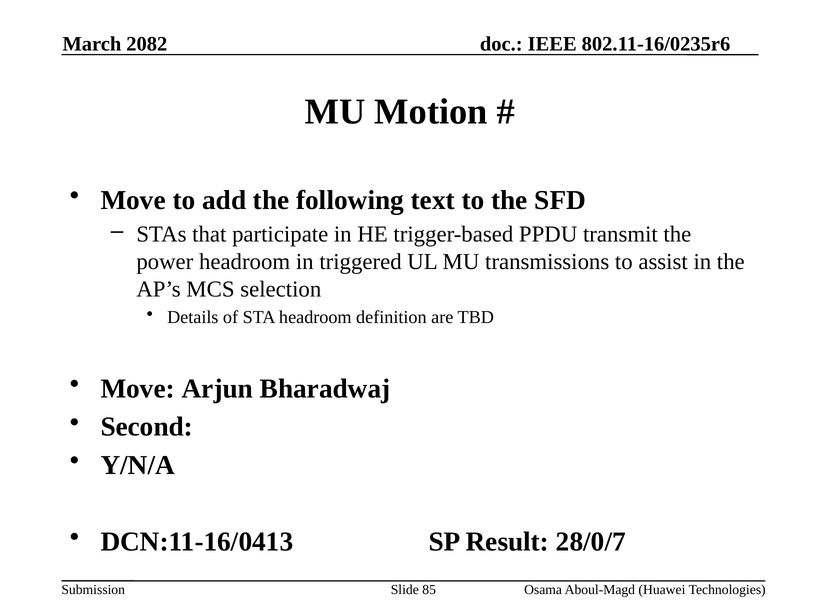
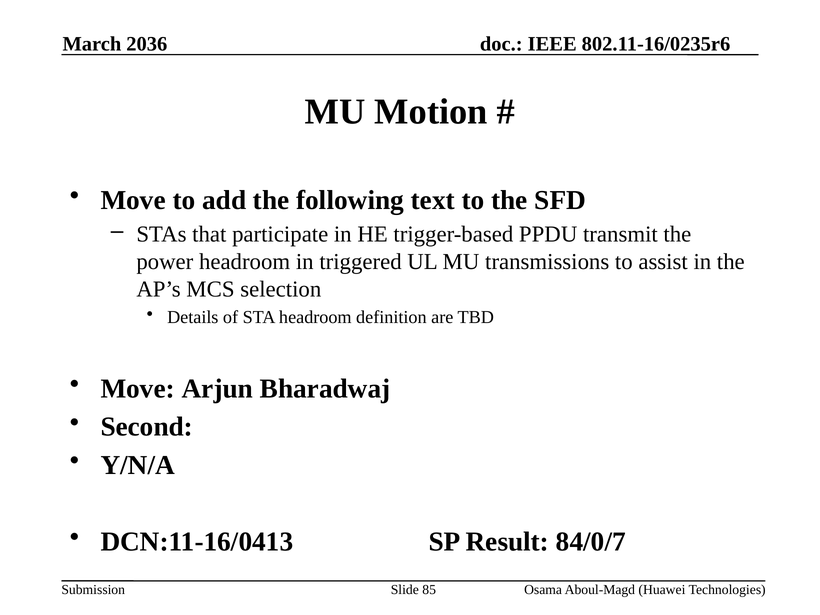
2082: 2082 -> 2036
28/0/7: 28/0/7 -> 84/0/7
